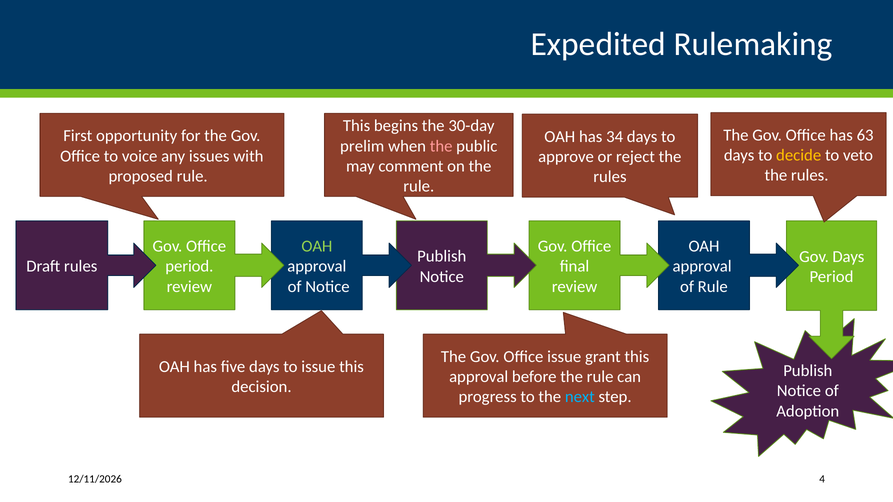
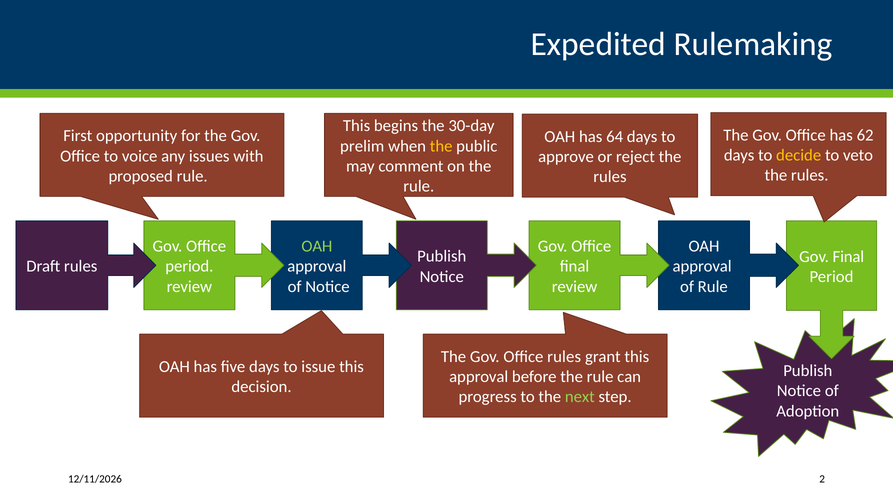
63: 63 -> 62
34: 34 -> 64
the at (441, 146) colour: pink -> yellow
Gov Days: Days -> Final
Office issue: issue -> rules
next colour: light blue -> light green
4: 4 -> 2
